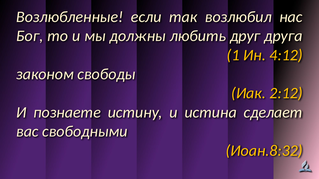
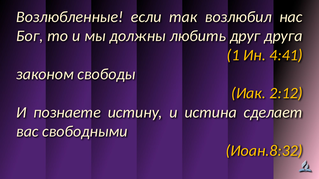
4:12: 4:12 -> 4:41
